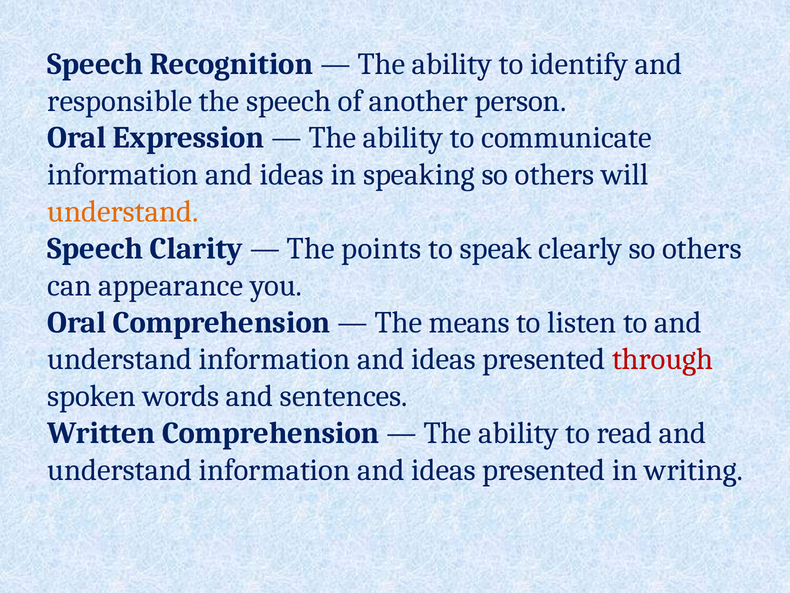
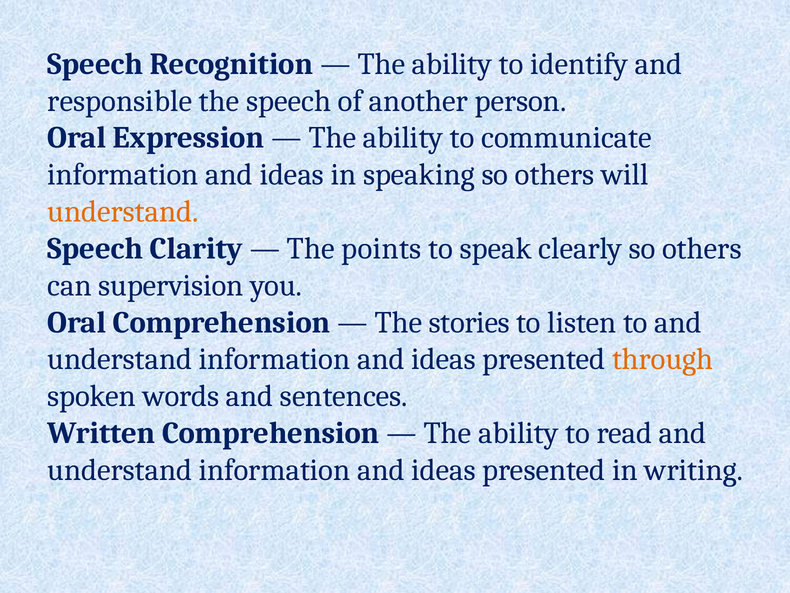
appearance: appearance -> supervision
means: means -> stories
through colour: red -> orange
